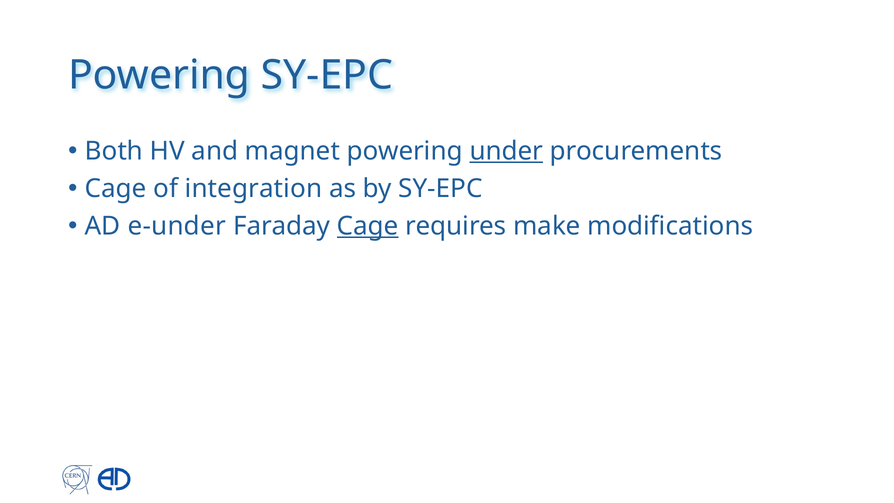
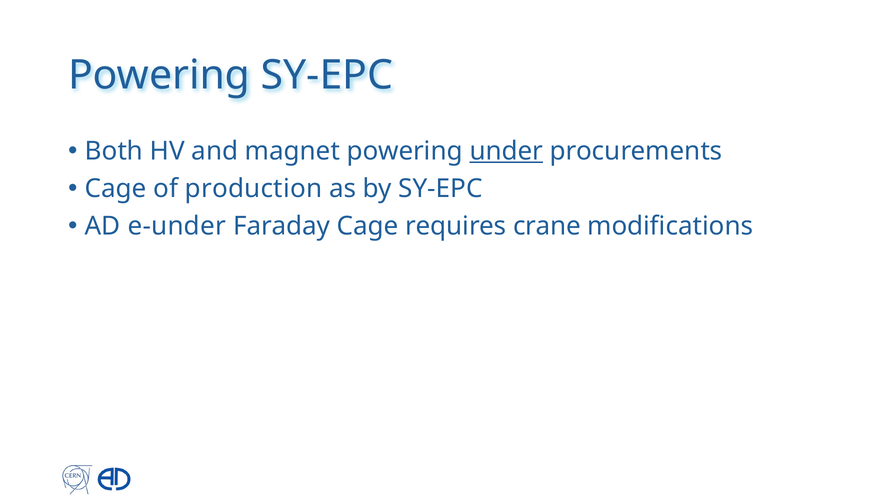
integration: integration -> production
Cage at (368, 226) underline: present -> none
make: make -> crane
